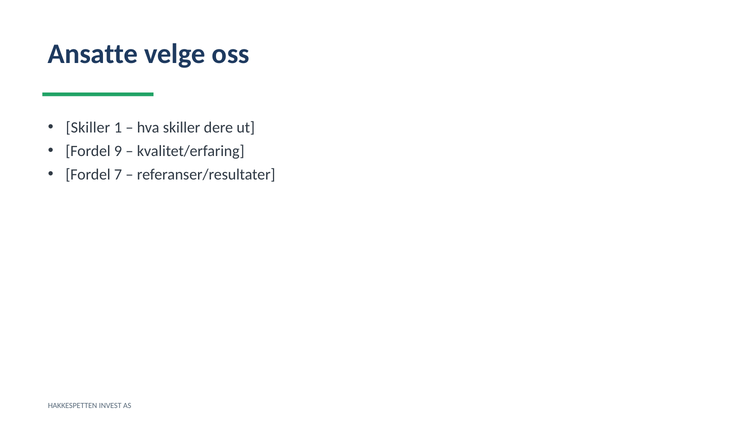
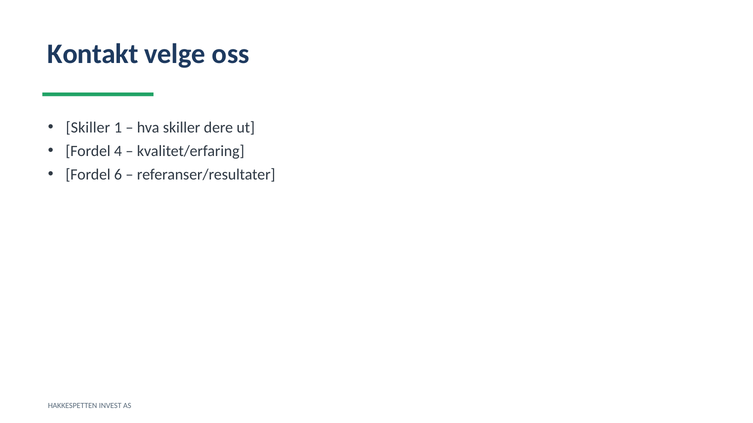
Ansatte: Ansatte -> Kontakt
9: 9 -> 4
7: 7 -> 6
